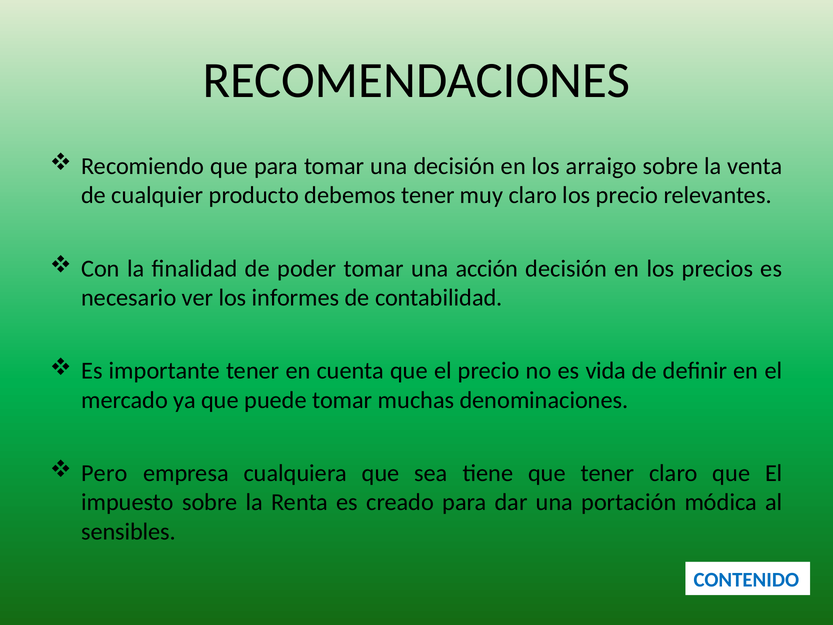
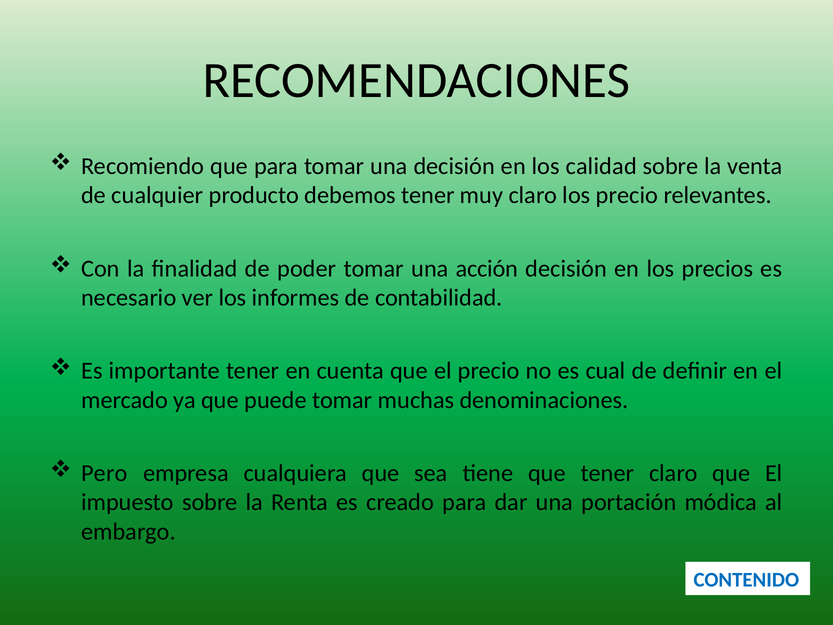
arraigo: arraigo -> calidad
vida: vida -> cual
sensibles: sensibles -> embargo
